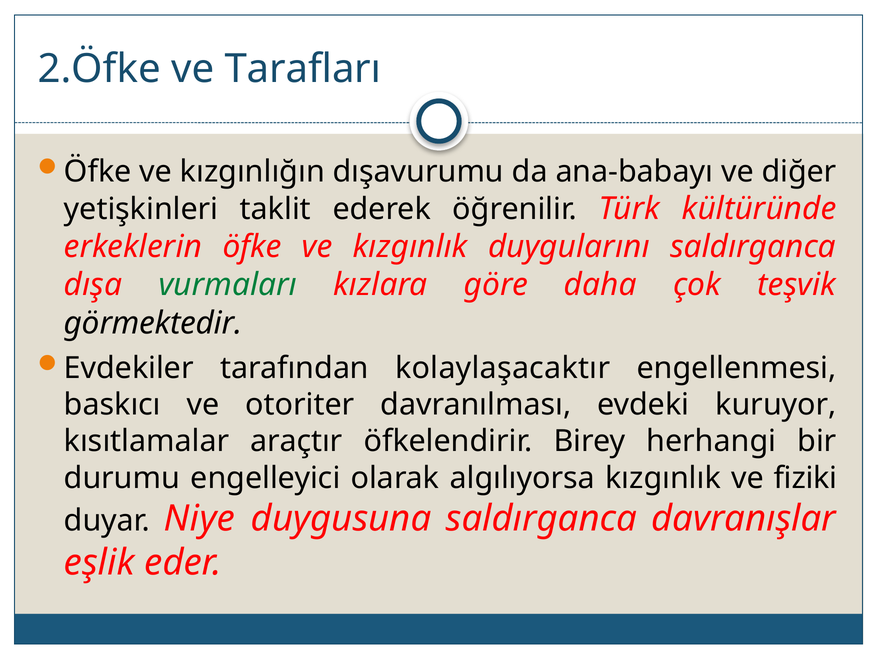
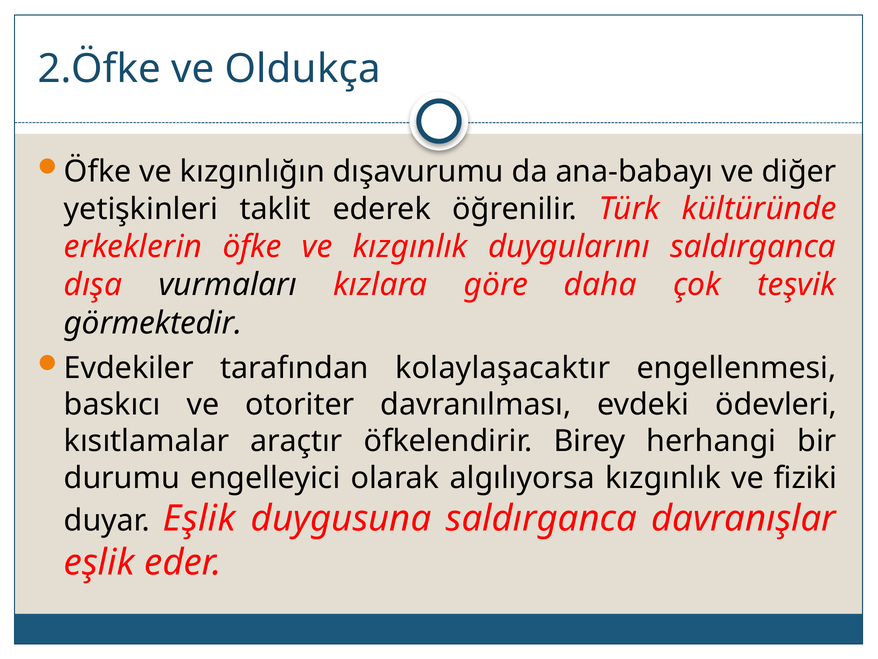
Tarafları: Tarafları -> Oldukça
vurmaları colour: green -> black
kuruyor: kuruyor -> ödevleri
duyar Niye: Niye -> Eşlik
